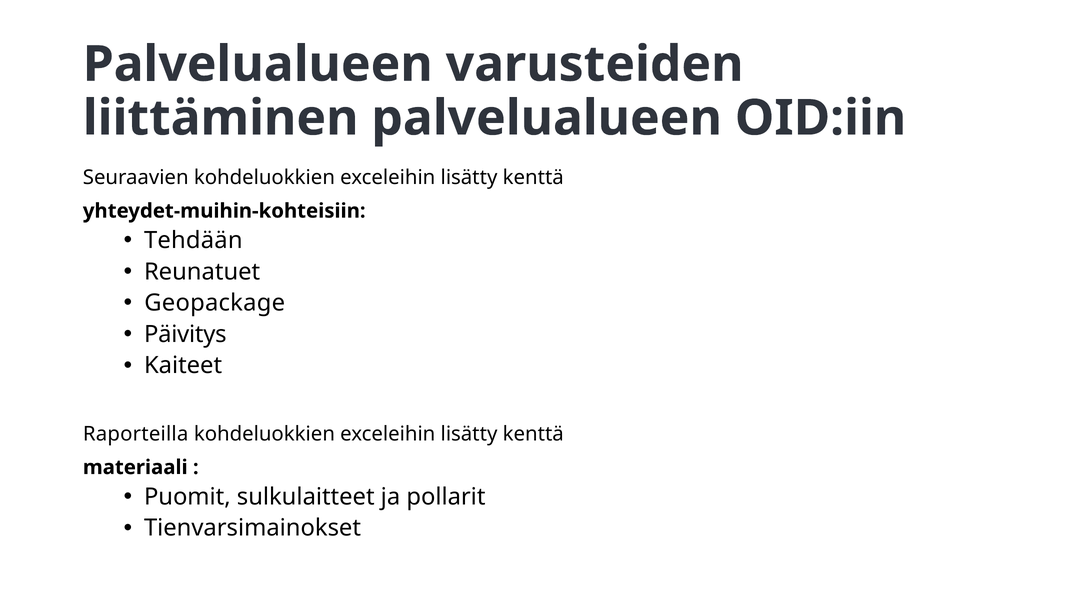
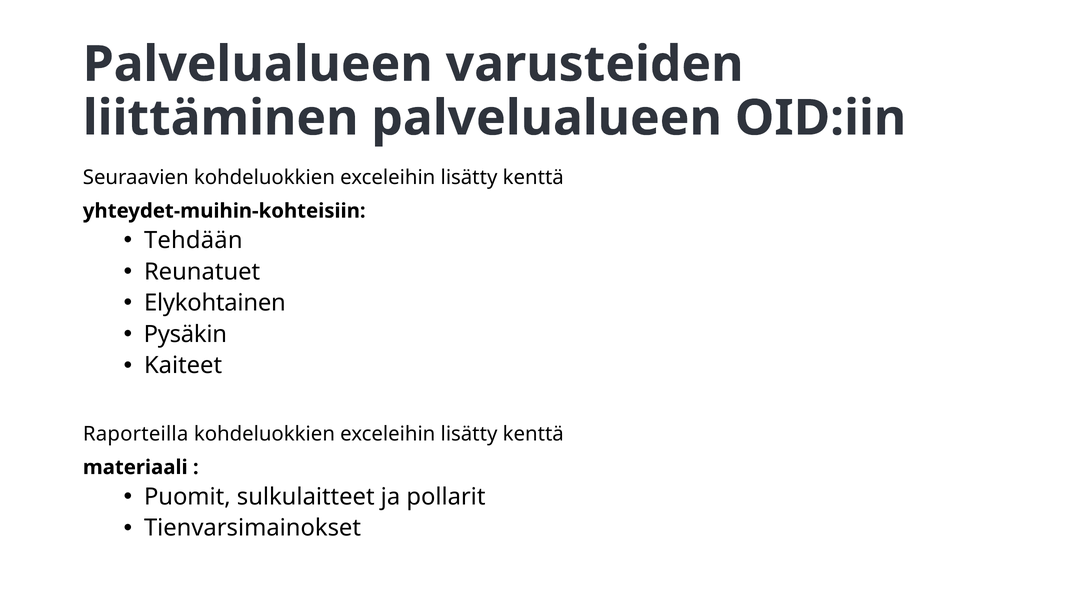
Geopackage: Geopackage -> Elykohtainen
Päivitys: Päivitys -> Pysäkin
